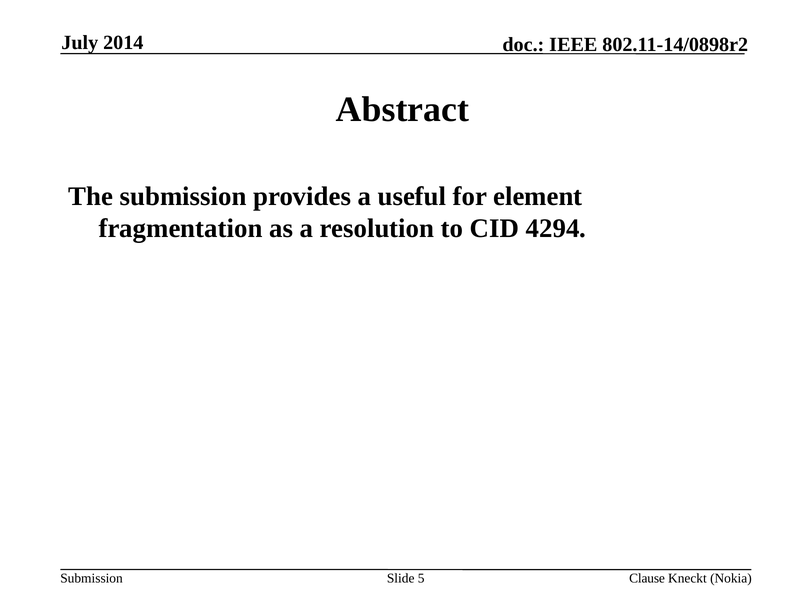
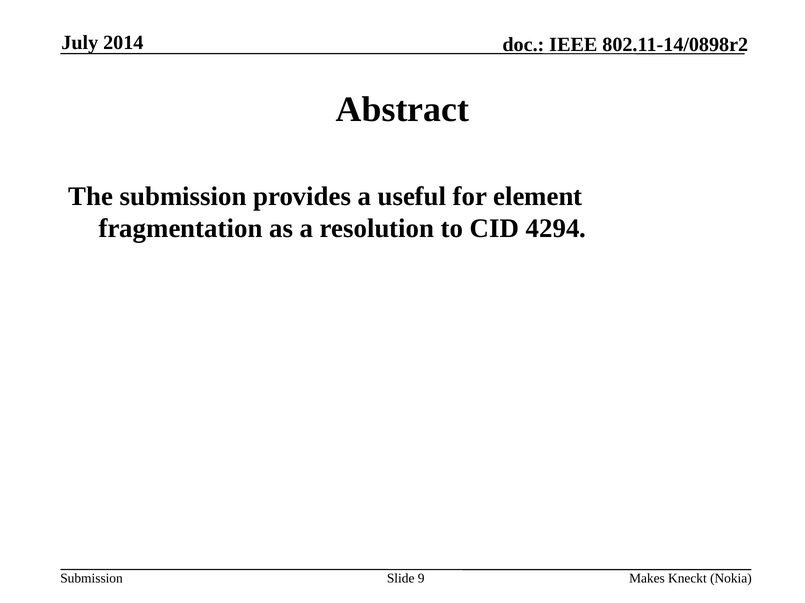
5: 5 -> 9
Clause: Clause -> Makes
